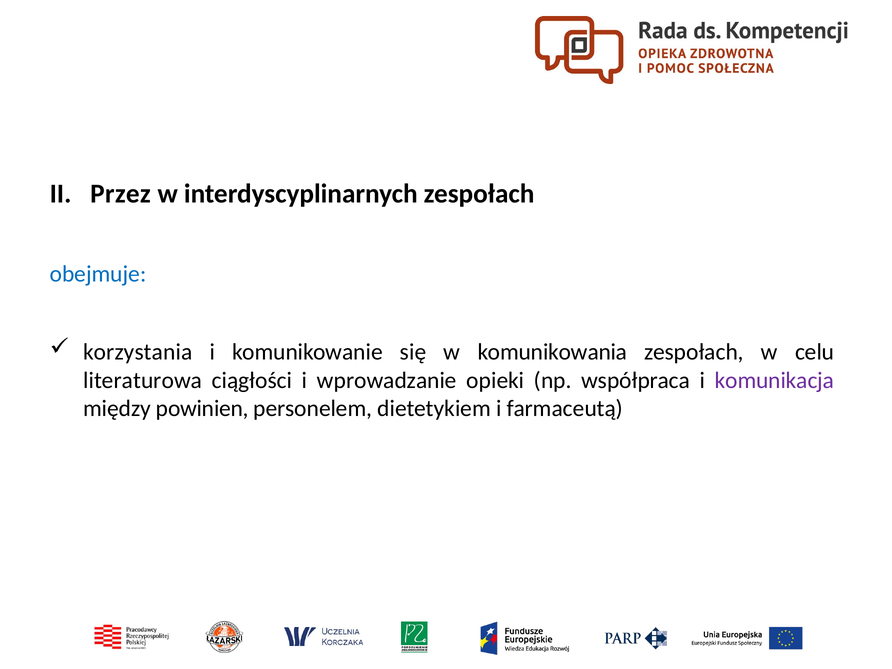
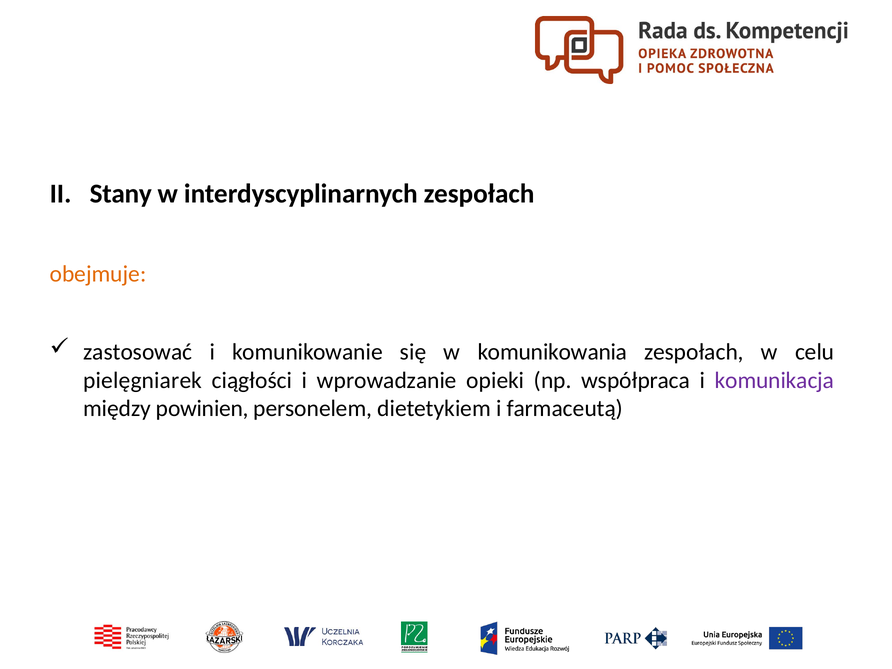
Przez: Przez -> Stany
obejmuje colour: blue -> orange
korzystania: korzystania -> zastosować
literaturowa: literaturowa -> pielęgniarek
